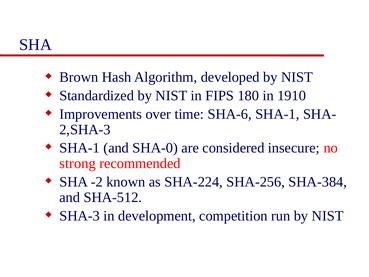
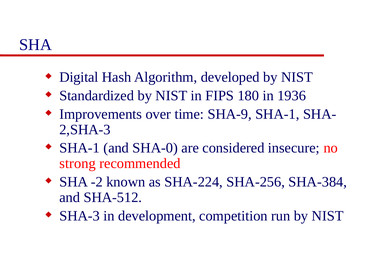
Brown: Brown -> Digital
1910: 1910 -> 1936
SHA-6: SHA-6 -> SHA-9
